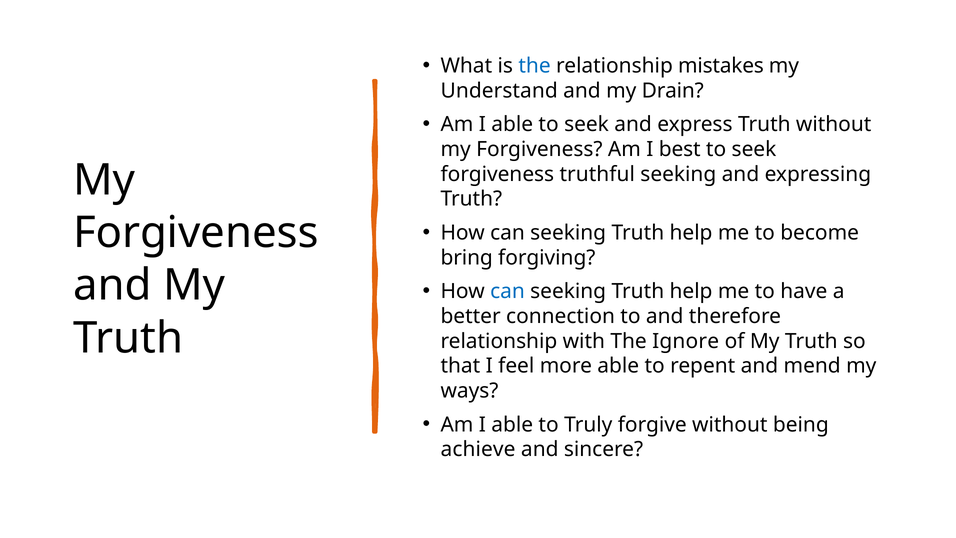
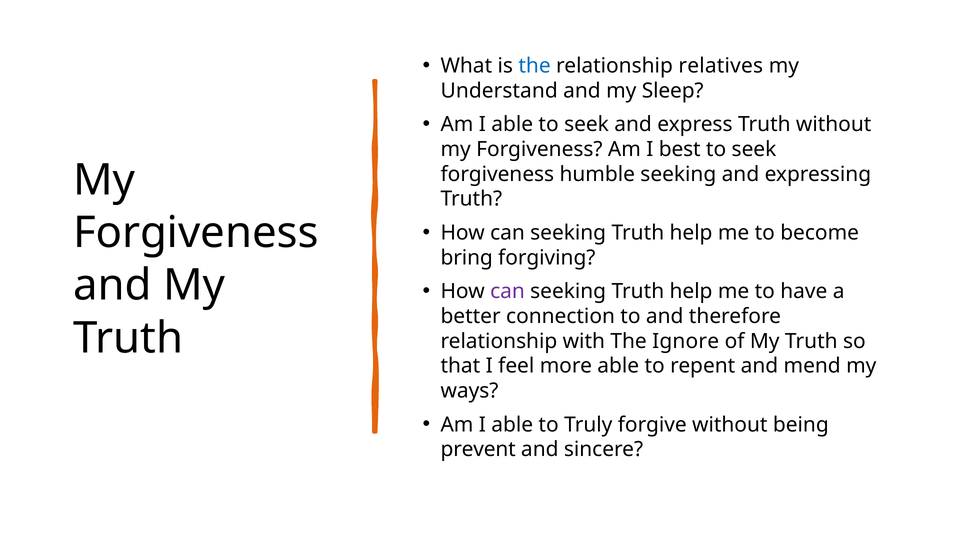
mistakes: mistakes -> relatives
Drain: Drain -> Sleep
truthful: truthful -> humble
can at (507, 291) colour: blue -> purple
achieve: achieve -> prevent
